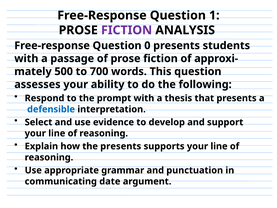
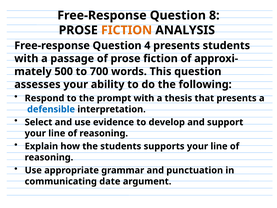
1: 1 -> 8
FICTION at (127, 30) colour: purple -> orange
0: 0 -> 4
the presents: presents -> students
